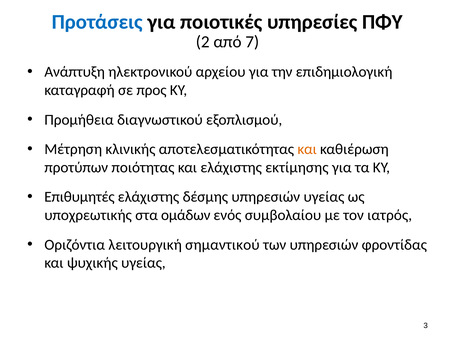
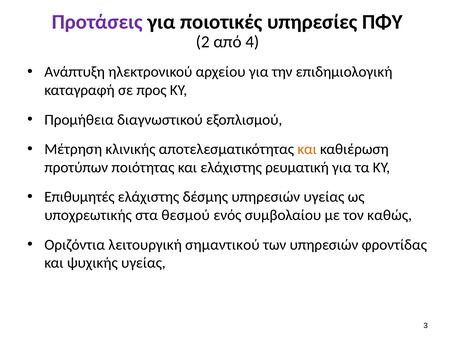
Προτάσεις colour: blue -> purple
7: 7 -> 4
εκτίμησης: εκτίμησης -> ρευματική
ομάδων: ομάδων -> θεσμού
ιατρός: ιατρός -> καθώς
